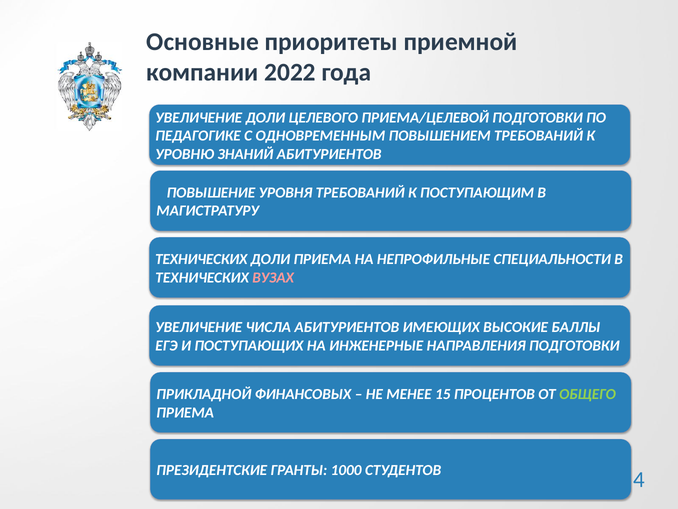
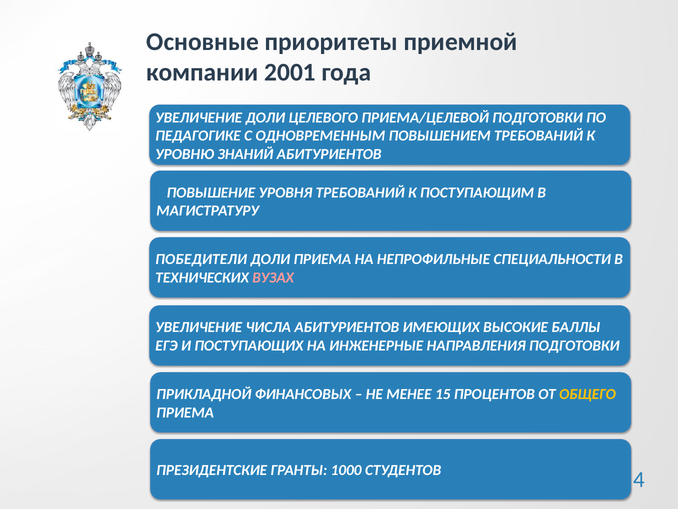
2022: 2022 -> 2001
ТЕХНИЧЕСКИХ at (201, 259): ТЕХНИЧЕСКИХ -> ПОБЕДИТЕЛИ
ОБЩЕГО colour: light green -> yellow
